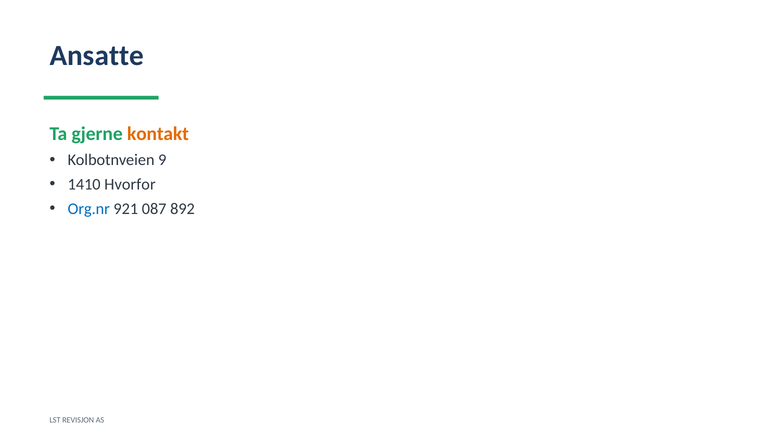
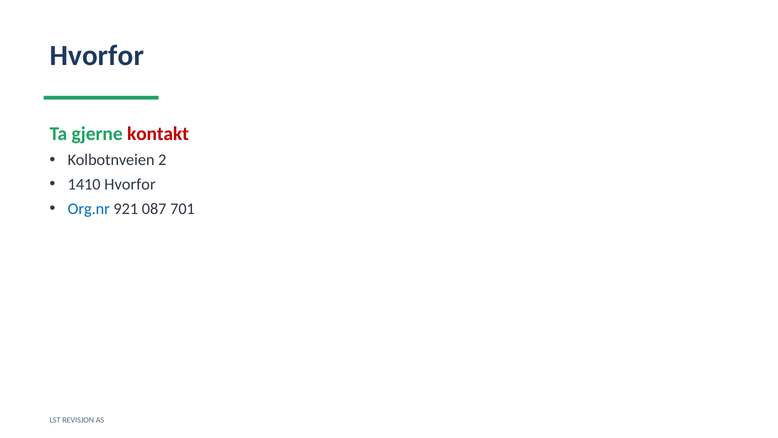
Ansatte at (97, 56): Ansatte -> Hvorfor
kontakt colour: orange -> red
9: 9 -> 2
892: 892 -> 701
